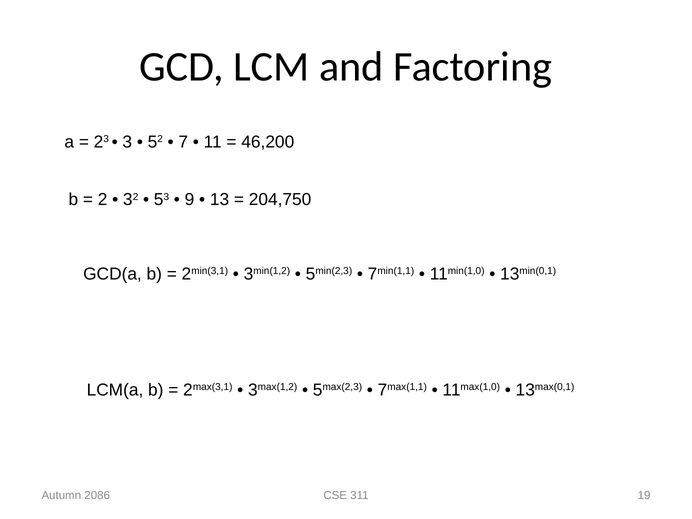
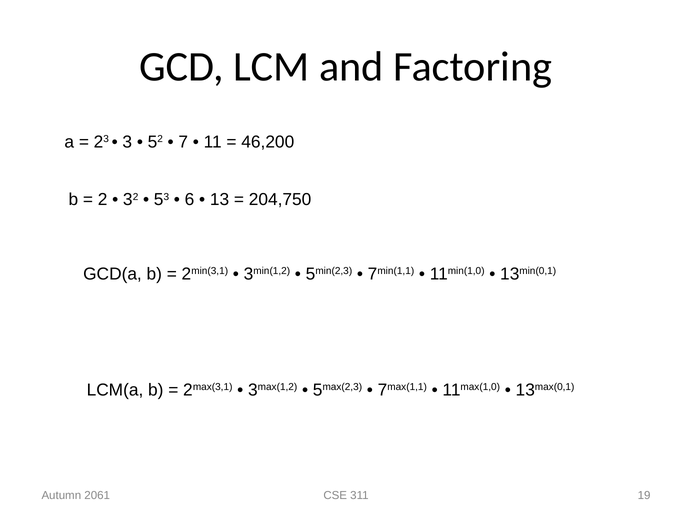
9: 9 -> 6
2086: 2086 -> 2061
